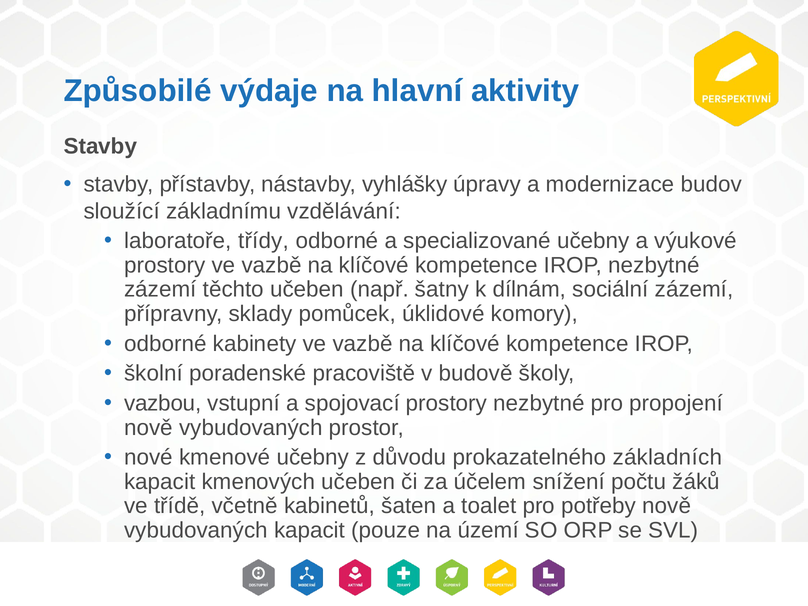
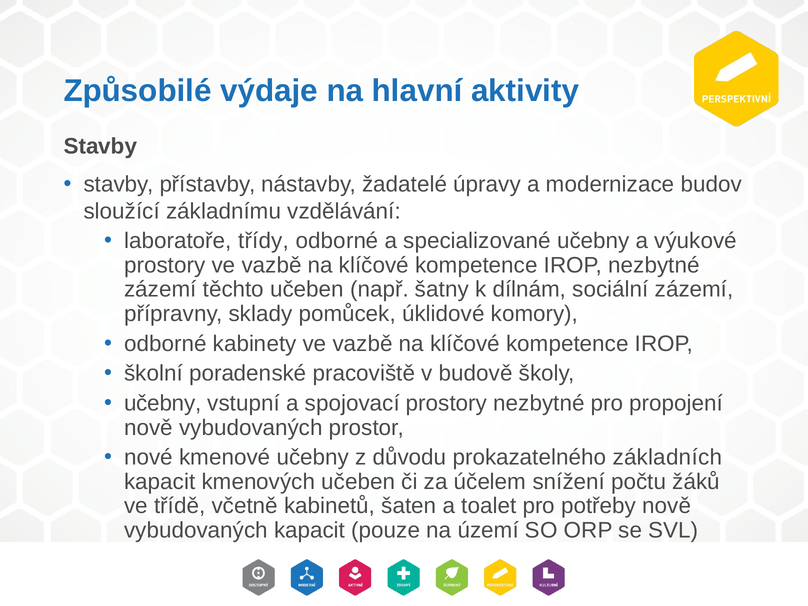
vyhlášky: vyhlášky -> žadatelé
vazbou at (163, 403): vazbou -> učebny
